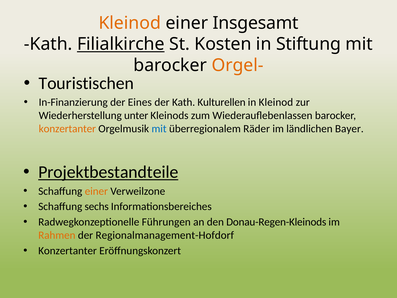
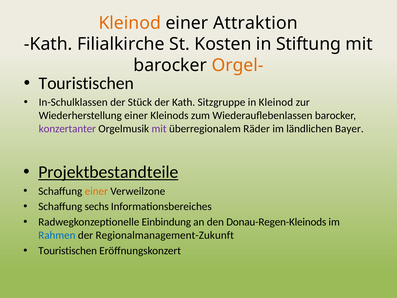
Insgesamt: Insgesamt -> Attraktion
Filialkirche underline: present -> none
In-Finanzierung: In-Finanzierung -> In-Schulklassen
Eines: Eines -> Stück
Kulturellen: Kulturellen -> Sitzgruppe
Wiederherstellung unter: unter -> einer
konzertanter at (67, 129) colour: orange -> purple
mit at (159, 129) colour: blue -> purple
Führungen: Führungen -> Einbindung
Rahmen colour: orange -> blue
Regionalmanagement-Hofdorf: Regionalmanagement-Hofdorf -> Regionalmanagement-Zukunft
Konzertanter at (68, 251): Konzertanter -> Touristischen
